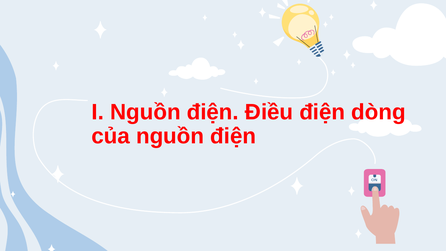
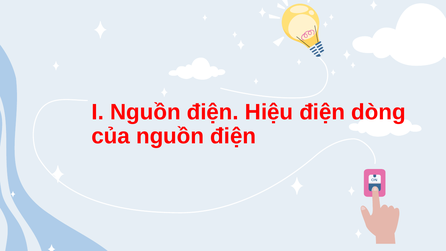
Điều: Điều -> Hiệu
